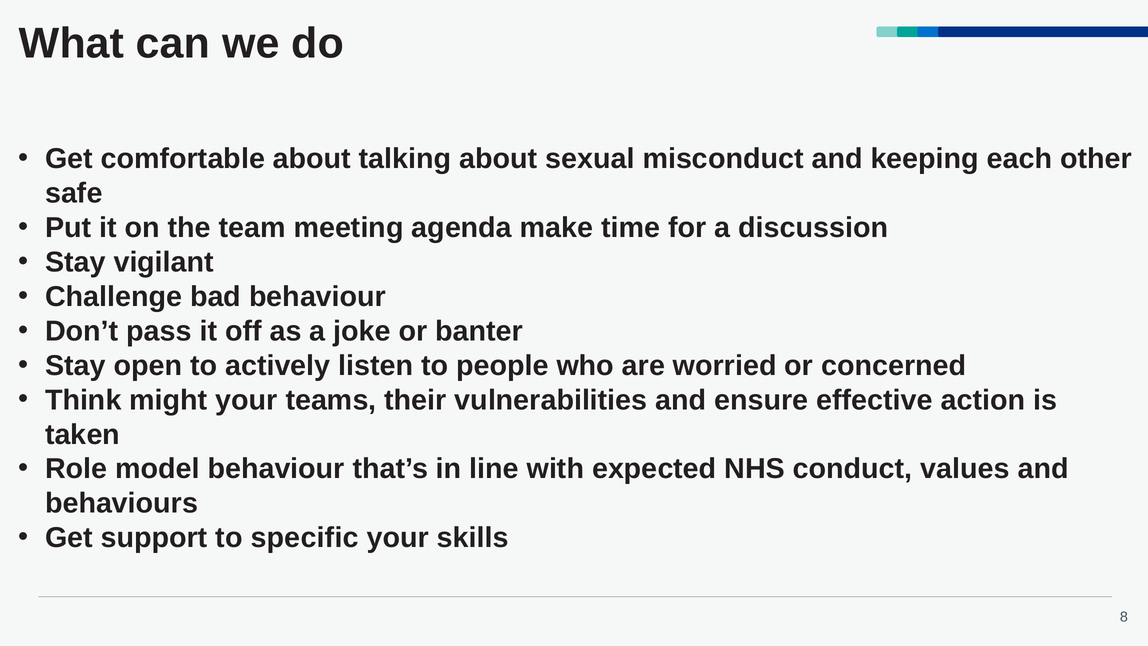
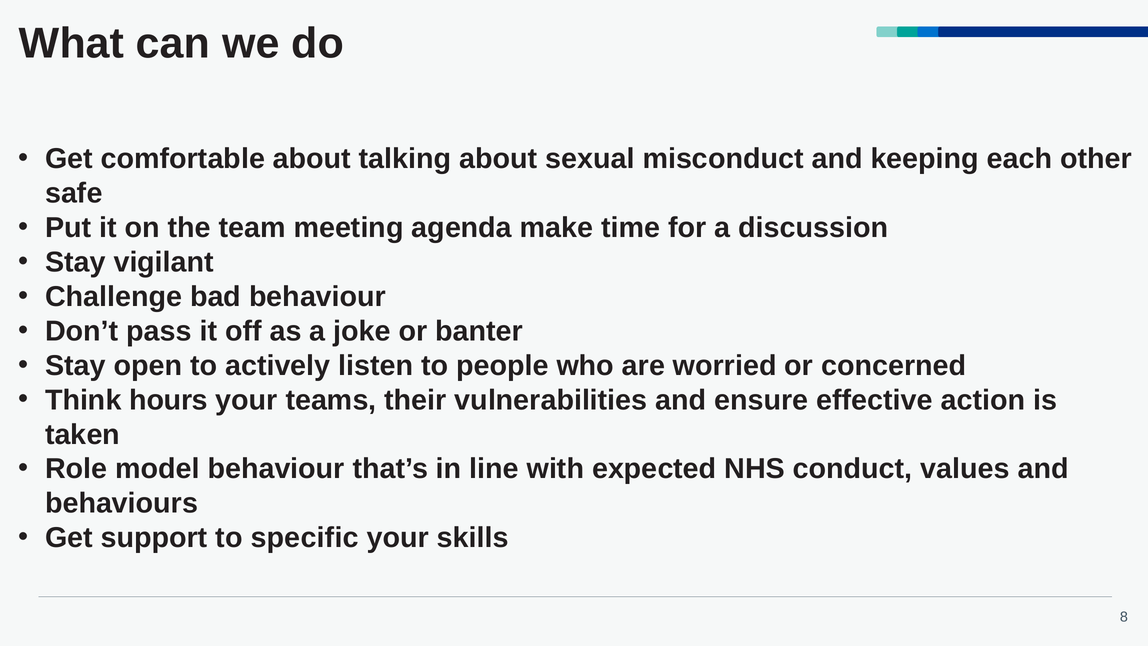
might: might -> hours
